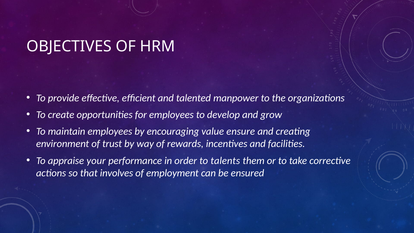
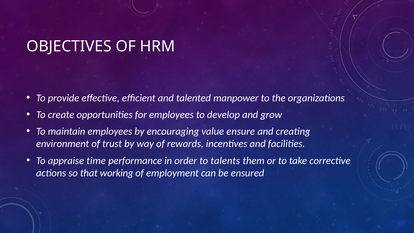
your: your -> time
involves: involves -> working
